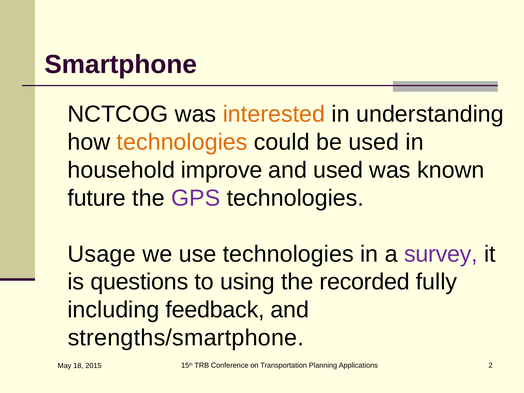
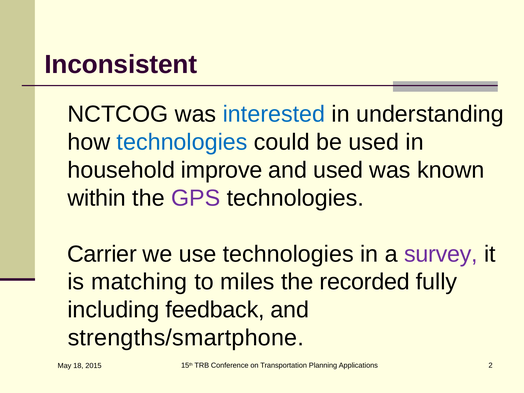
Smartphone: Smartphone -> Inconsistent
interested colour: orange -> blue
technologies at (182, 142) colour: orange -> blue
future: future -> within
Usage: Usage -> Carrier
questions: questions -> matching
using: using -> miles
